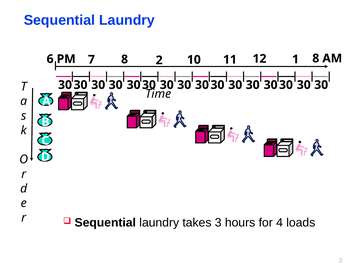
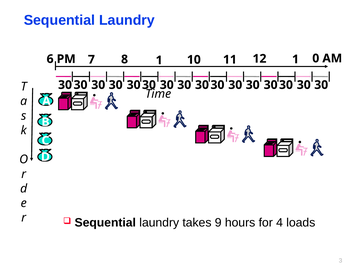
8 2: 2 -> 1
1 8: 8 -> 0
takes 3: 3 -> 9
